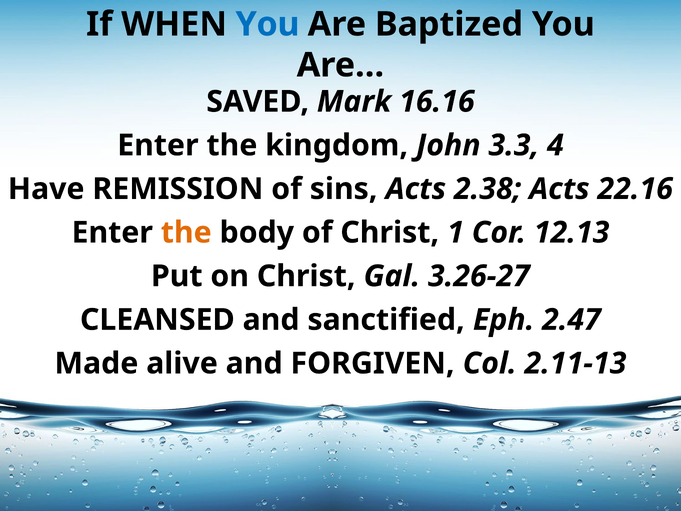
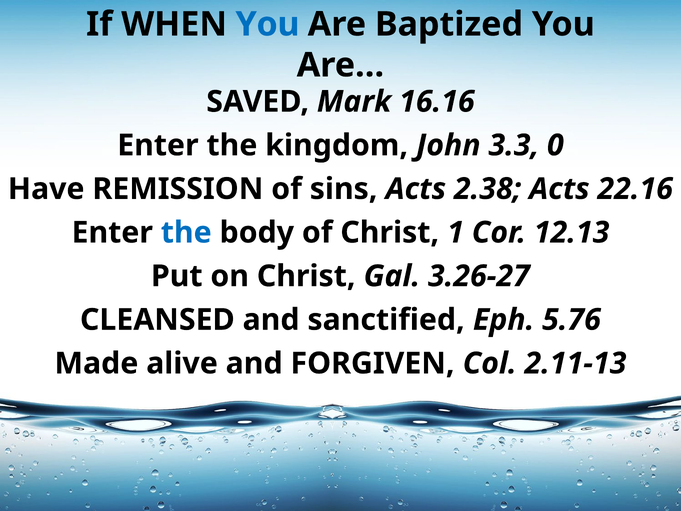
4: 4 -> 0
the at (186, 232) colour: orange -> blue
2.47: 2.47 -> 5.76
